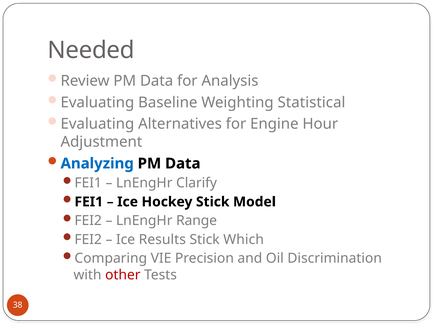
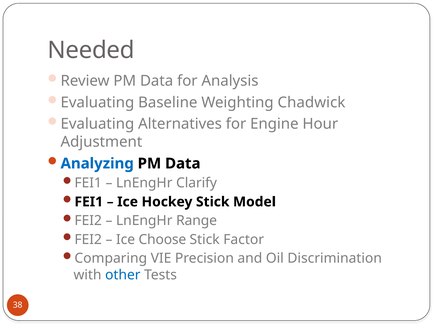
Statistical: Statistical -> Chadwick
Results: Results -> Choose
Which: Which -> Factor
other colour: red -> blue
